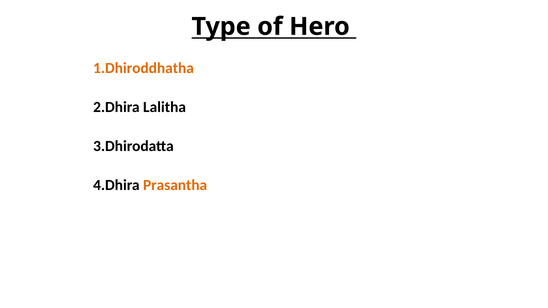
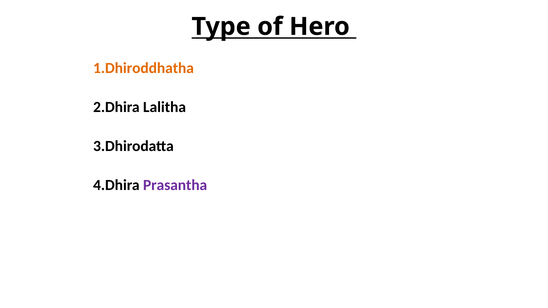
Prasantha colour: orange -> purple
